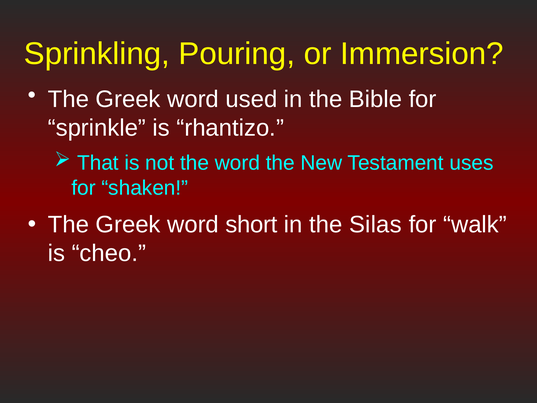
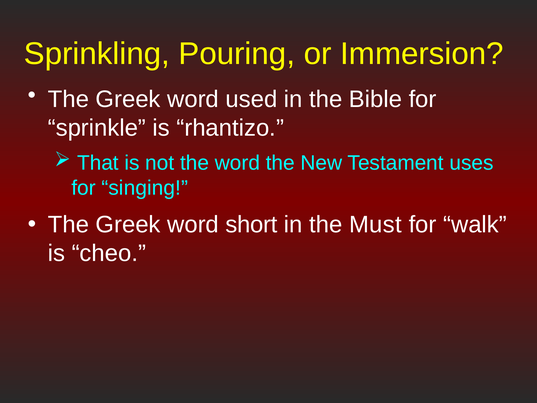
shaken: shaken -> singing
Silas: Silas -> Must
